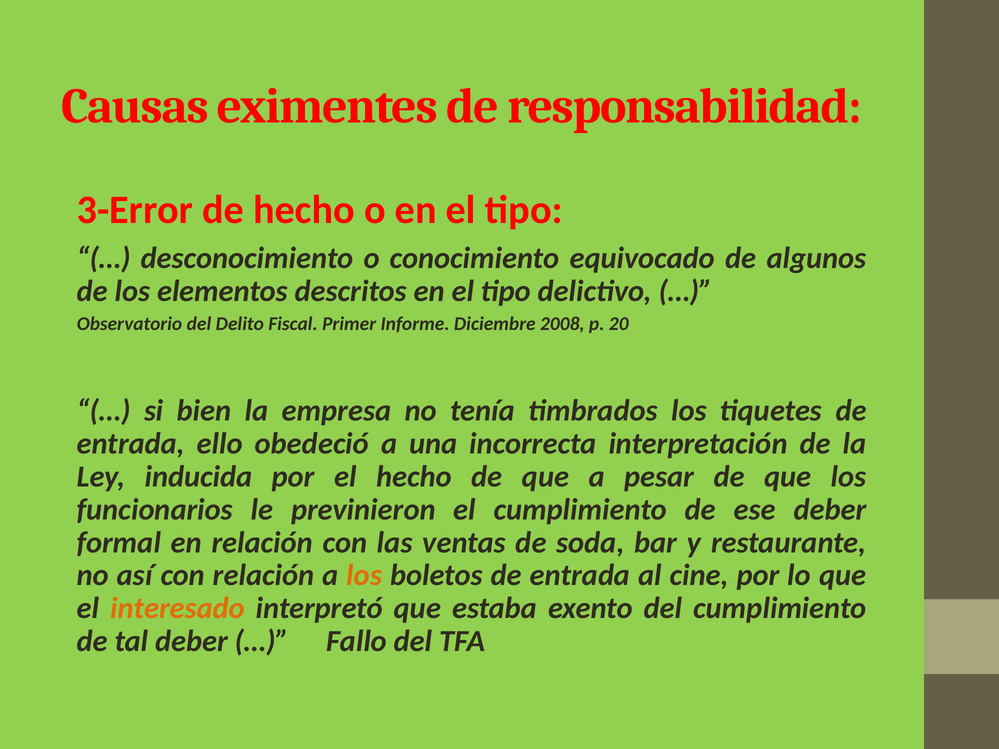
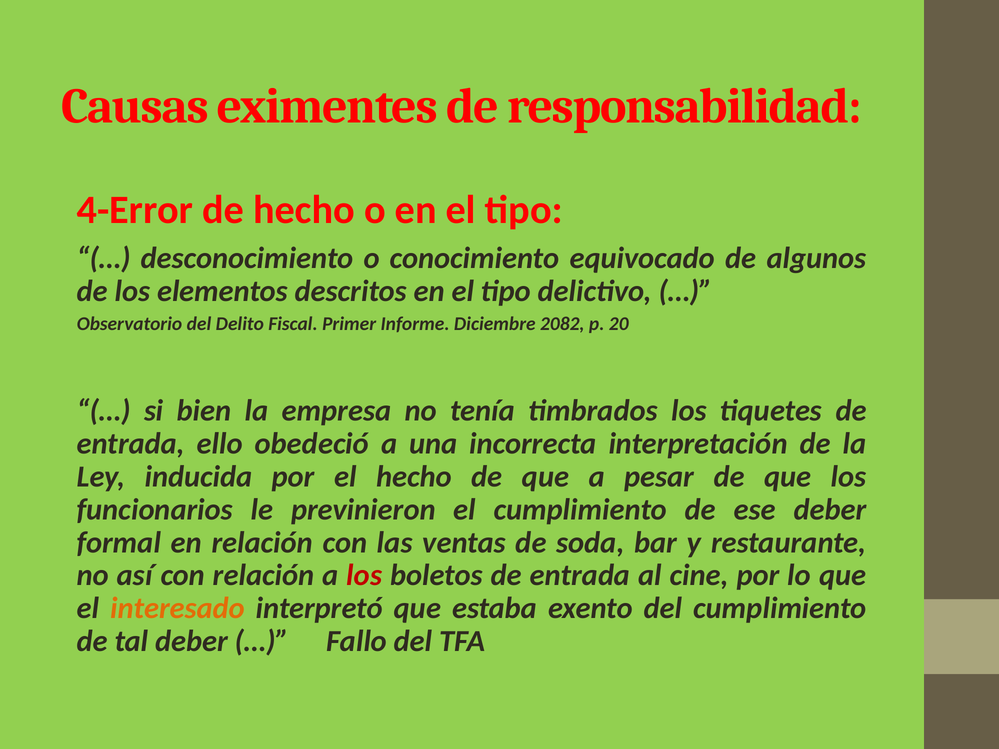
3-Error: 3-Error -> 4-Error
2008: 2008 -> 2082
los at (364, 576) colour: orange -> red
